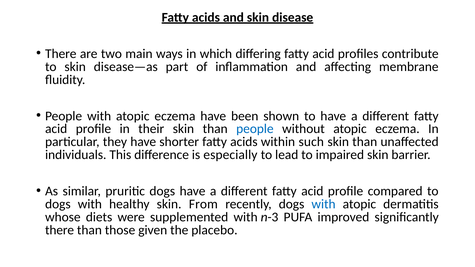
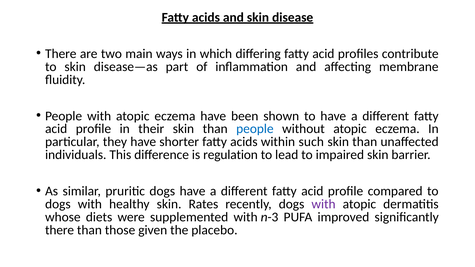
especially: especially -> regulation
From: From -> Rates
with at (324, 204) colour: blue -> purple
